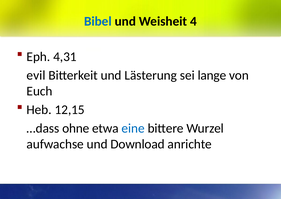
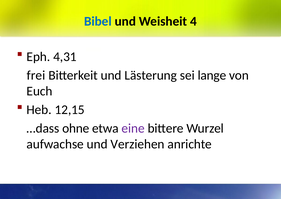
evil: evil -> frei
eine colour: blue -> purple
Download: Download -> Verziehen
